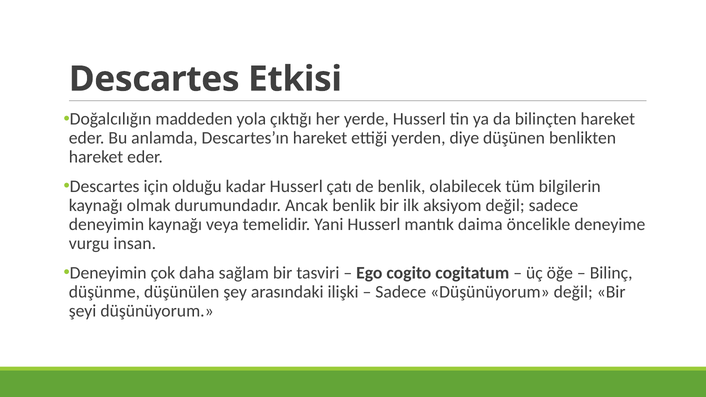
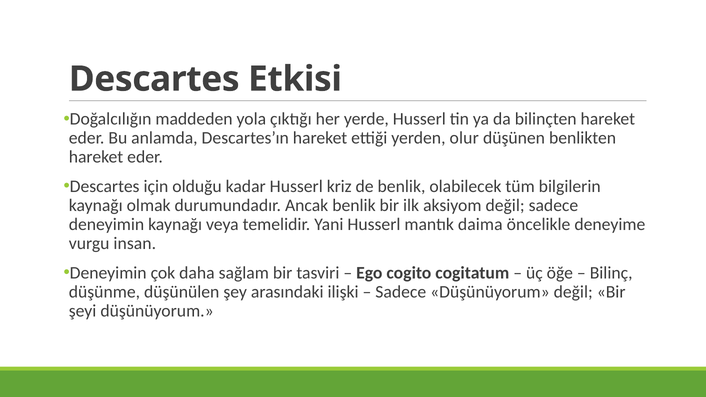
diye: diye -> olur
çatı: çatı -> kriz
